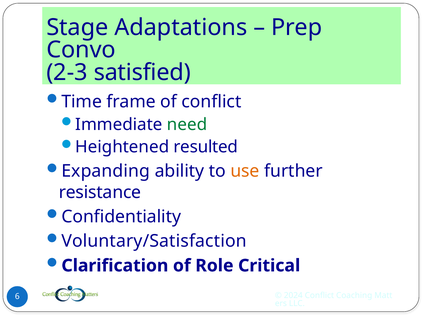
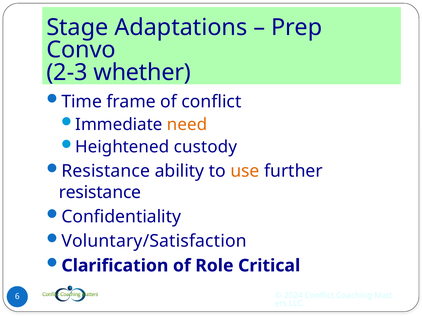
satisfied: satisfied -> whether
need colour: green -> orange
resulted: resulted -> custody
Expanding at (106, 171): Expanding -> Resistance
